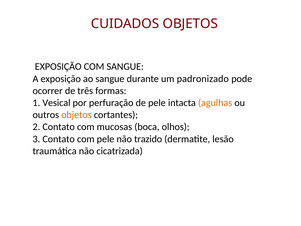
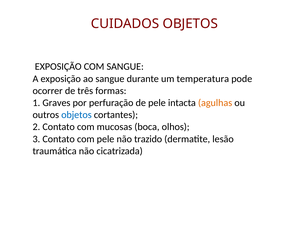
padronizado: padronizado -> temperatura
Vesical: Vesical -> Graves
objetos at (76, 115) colour: orange -> blue
